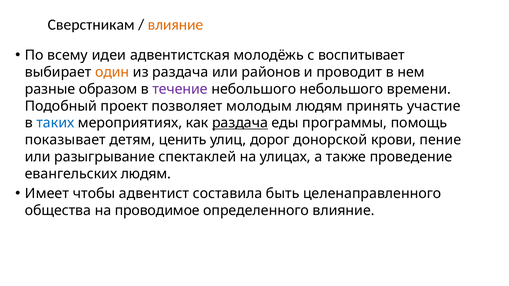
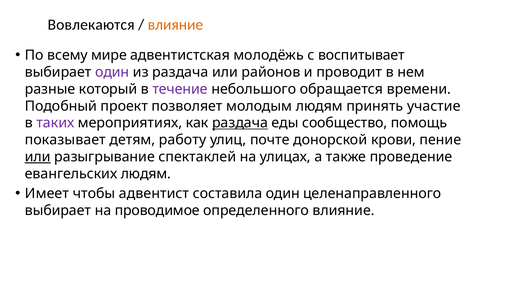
Сверстникам: Сверстникам -> Вовлекаются
идеи: идеи -> мире
один at (112, 72) colour: orange -> purple
образом: образом -> который
небольшого небольшого: небольшого -> обращается
таких colour: blue -> purple
программы: программы -> сообщество
ценить: ценить -> работу
дорог: дорог -> почте
или at (38, 157) underline: none -> present
составила быть: быть -> один
общества at (58, 211): общества -> выбирает
